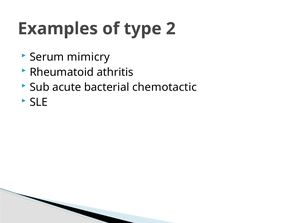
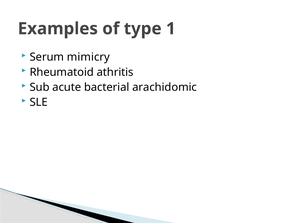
2: 2 -> 1
chemotactic: chemotactic -> arachidomic
